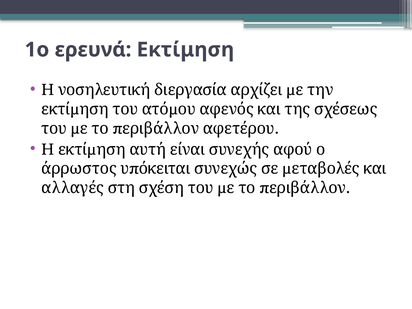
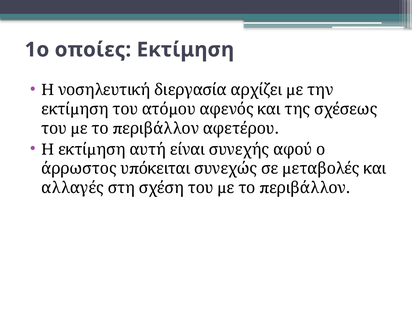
ερευνά: ερευνά -> οποίες
